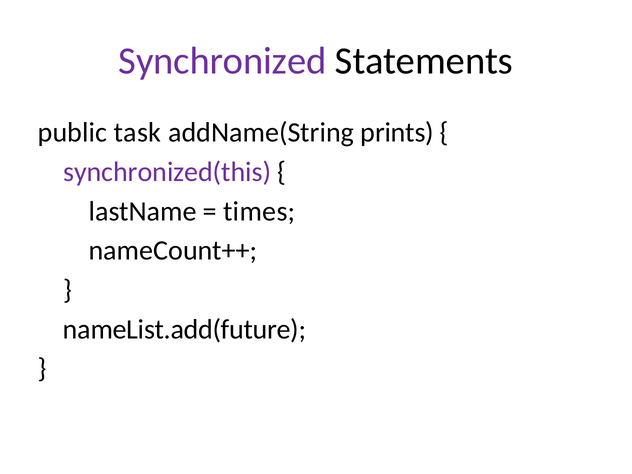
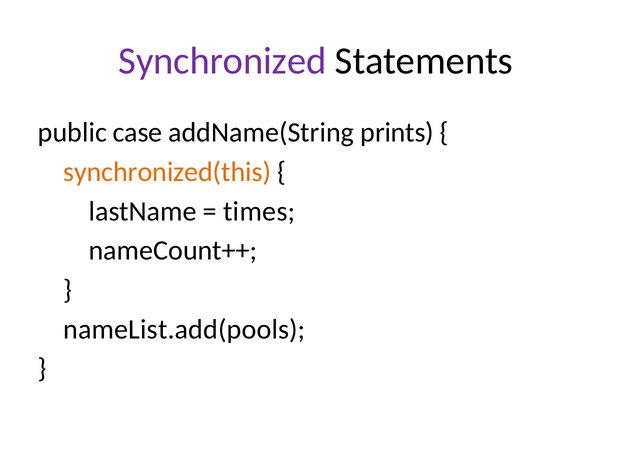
task: task -> case
synchronized(this colour: purple -> orange
nameList.add(future: nameList.add(future -> nameList.add(pools
